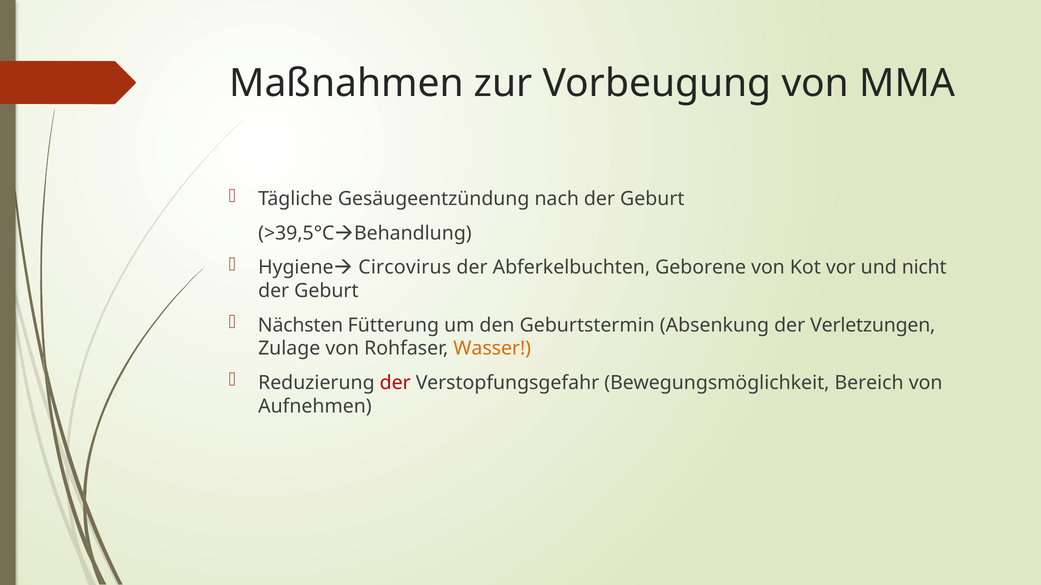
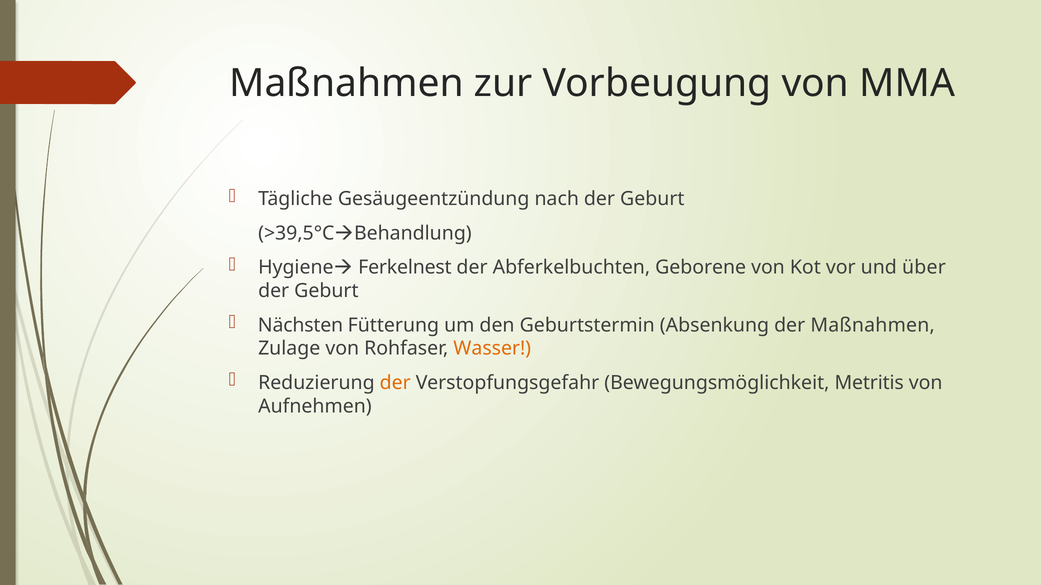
Circovirus: Circovirus -> Ferkelnest
nicht: nicht -> über
der Verletzungen: Verletzungen -> Maßnahmen
der at (395, 383) colour: red -> orange
Bereich: Bereich -> Metritis
